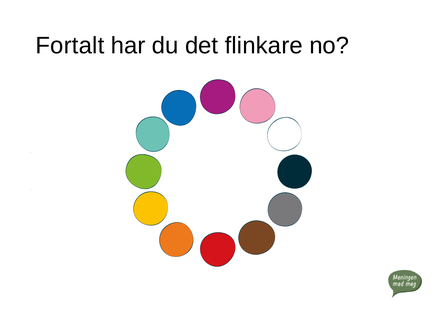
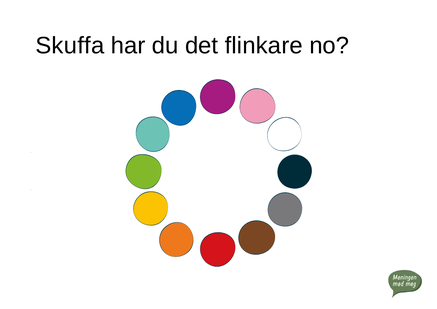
Fortalt: Fortalt -> Skuffa
